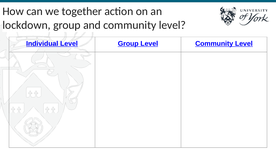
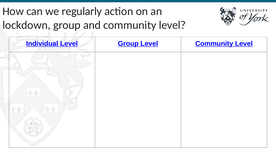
together: together -> regularly
